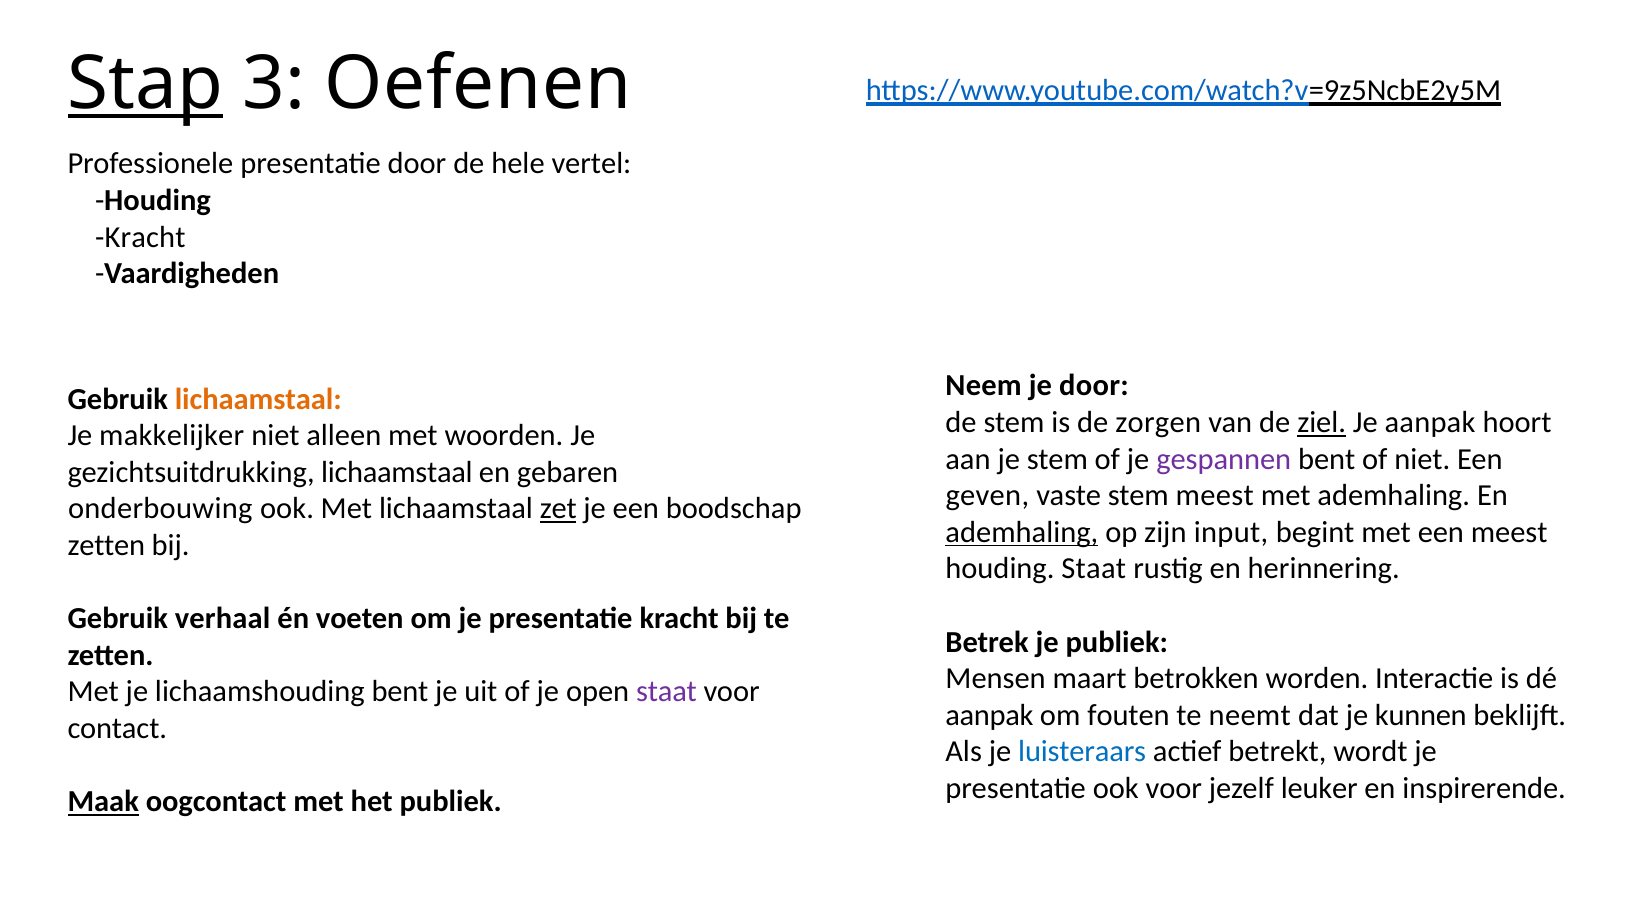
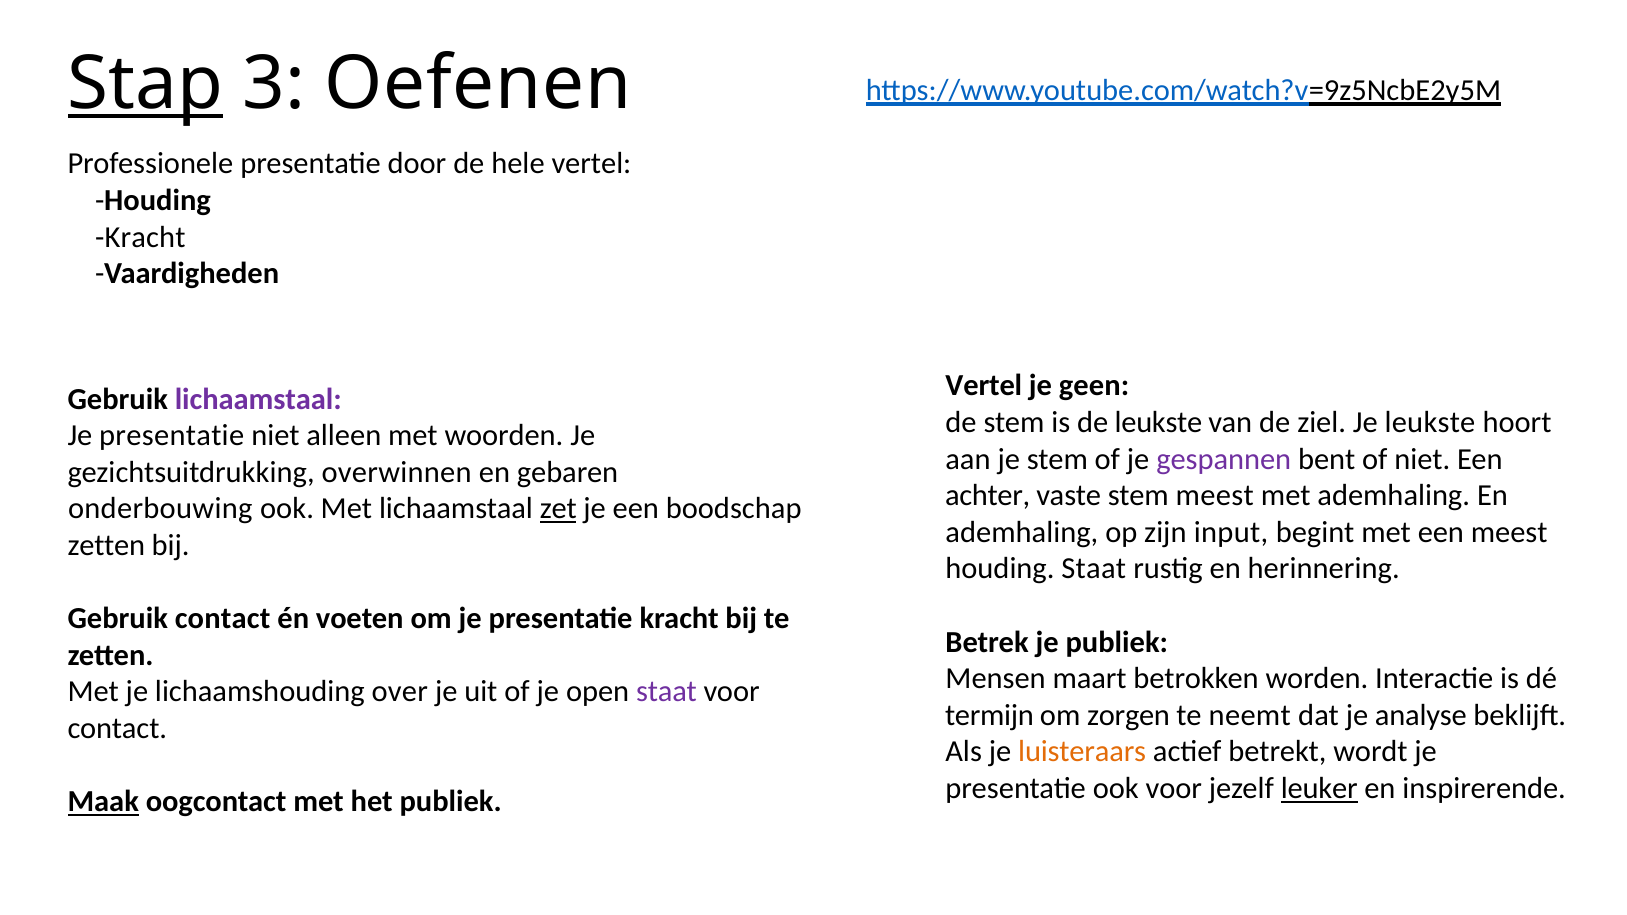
Neem at (984, 386): Neem -> Vertel
je door: door -> geen
lichaamstaal at (258, 399) colour: orange -> purple
de zorgen: zorgen -> leukste
ziel underline: present -> none
Je aanpak: aanpak -> leukste
makkelijker at (172, 436): makkelijker -> presentatie
gezichtsuitdrukking lichaamstaal: lichaamstaal -> overwinnen
geven: geven -> achter
ademhaling at (1022, 532) underline: present -> none
Gebruik verhaal: verhaal -> contact
lichaamshouding bent: bent -> over
aanpak at (989, 715): aanpak -> termijn
fouten: fouten -> zorgen
kunnen: kunnen -> analyse
luisteraars colour: blue -> orange
leuker underline: none -> present
